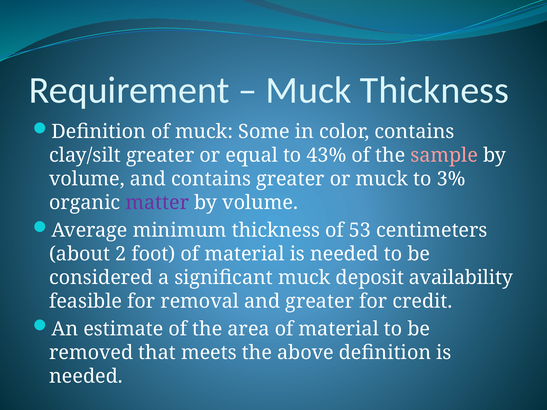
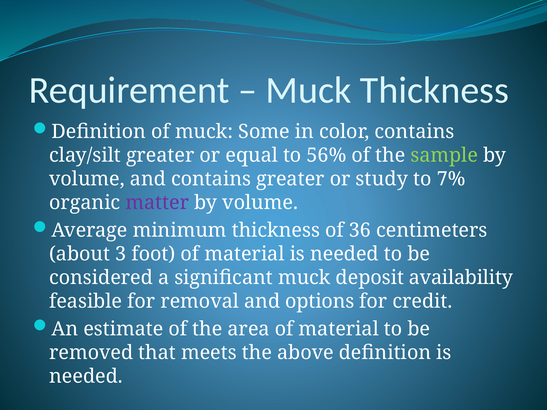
43%: 43% -> 56%
sample colour: pink -> light green
or muck: muck -> study
3%: 3% -> 7%
53: 53 -> 36
2: 2 -> 3
and greater: greater -> options
